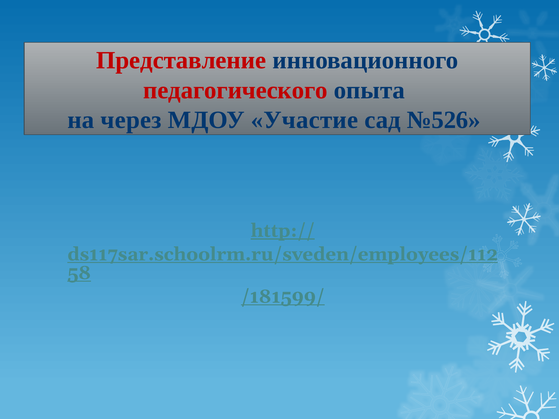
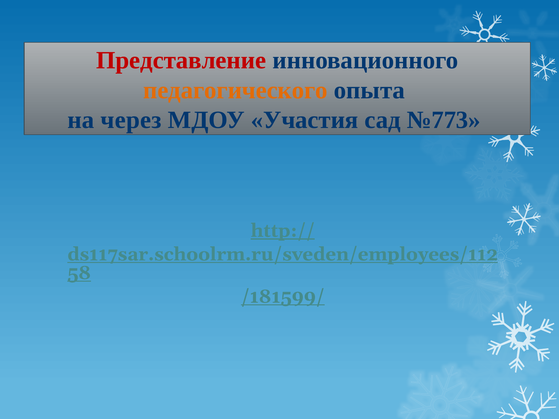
педагогического colour: red -> orange
Участие: Участие -> Участия
№526: №526 -> №773
